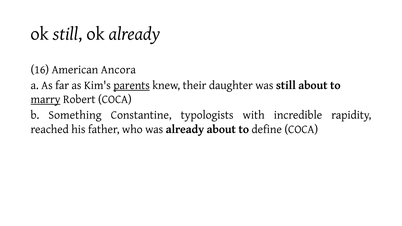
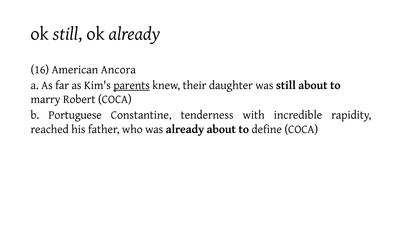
marry underline: present -> none
Something: Something -> Portuguese
typologists: typologists -> tenderness
